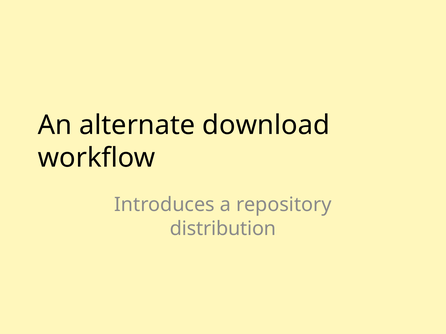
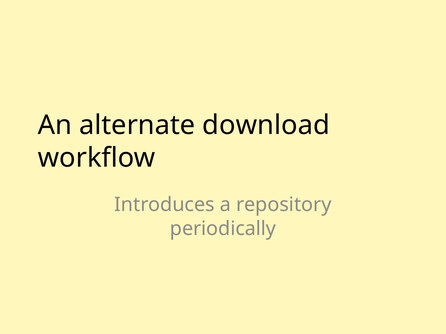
distribution: distribution -> periodically
